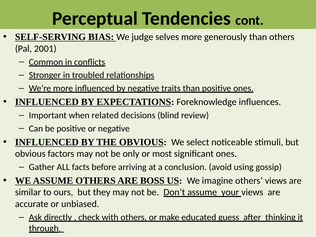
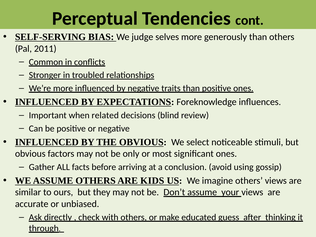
2001: 2001 -> 2011
BOSS: BOSS -> KIDS
